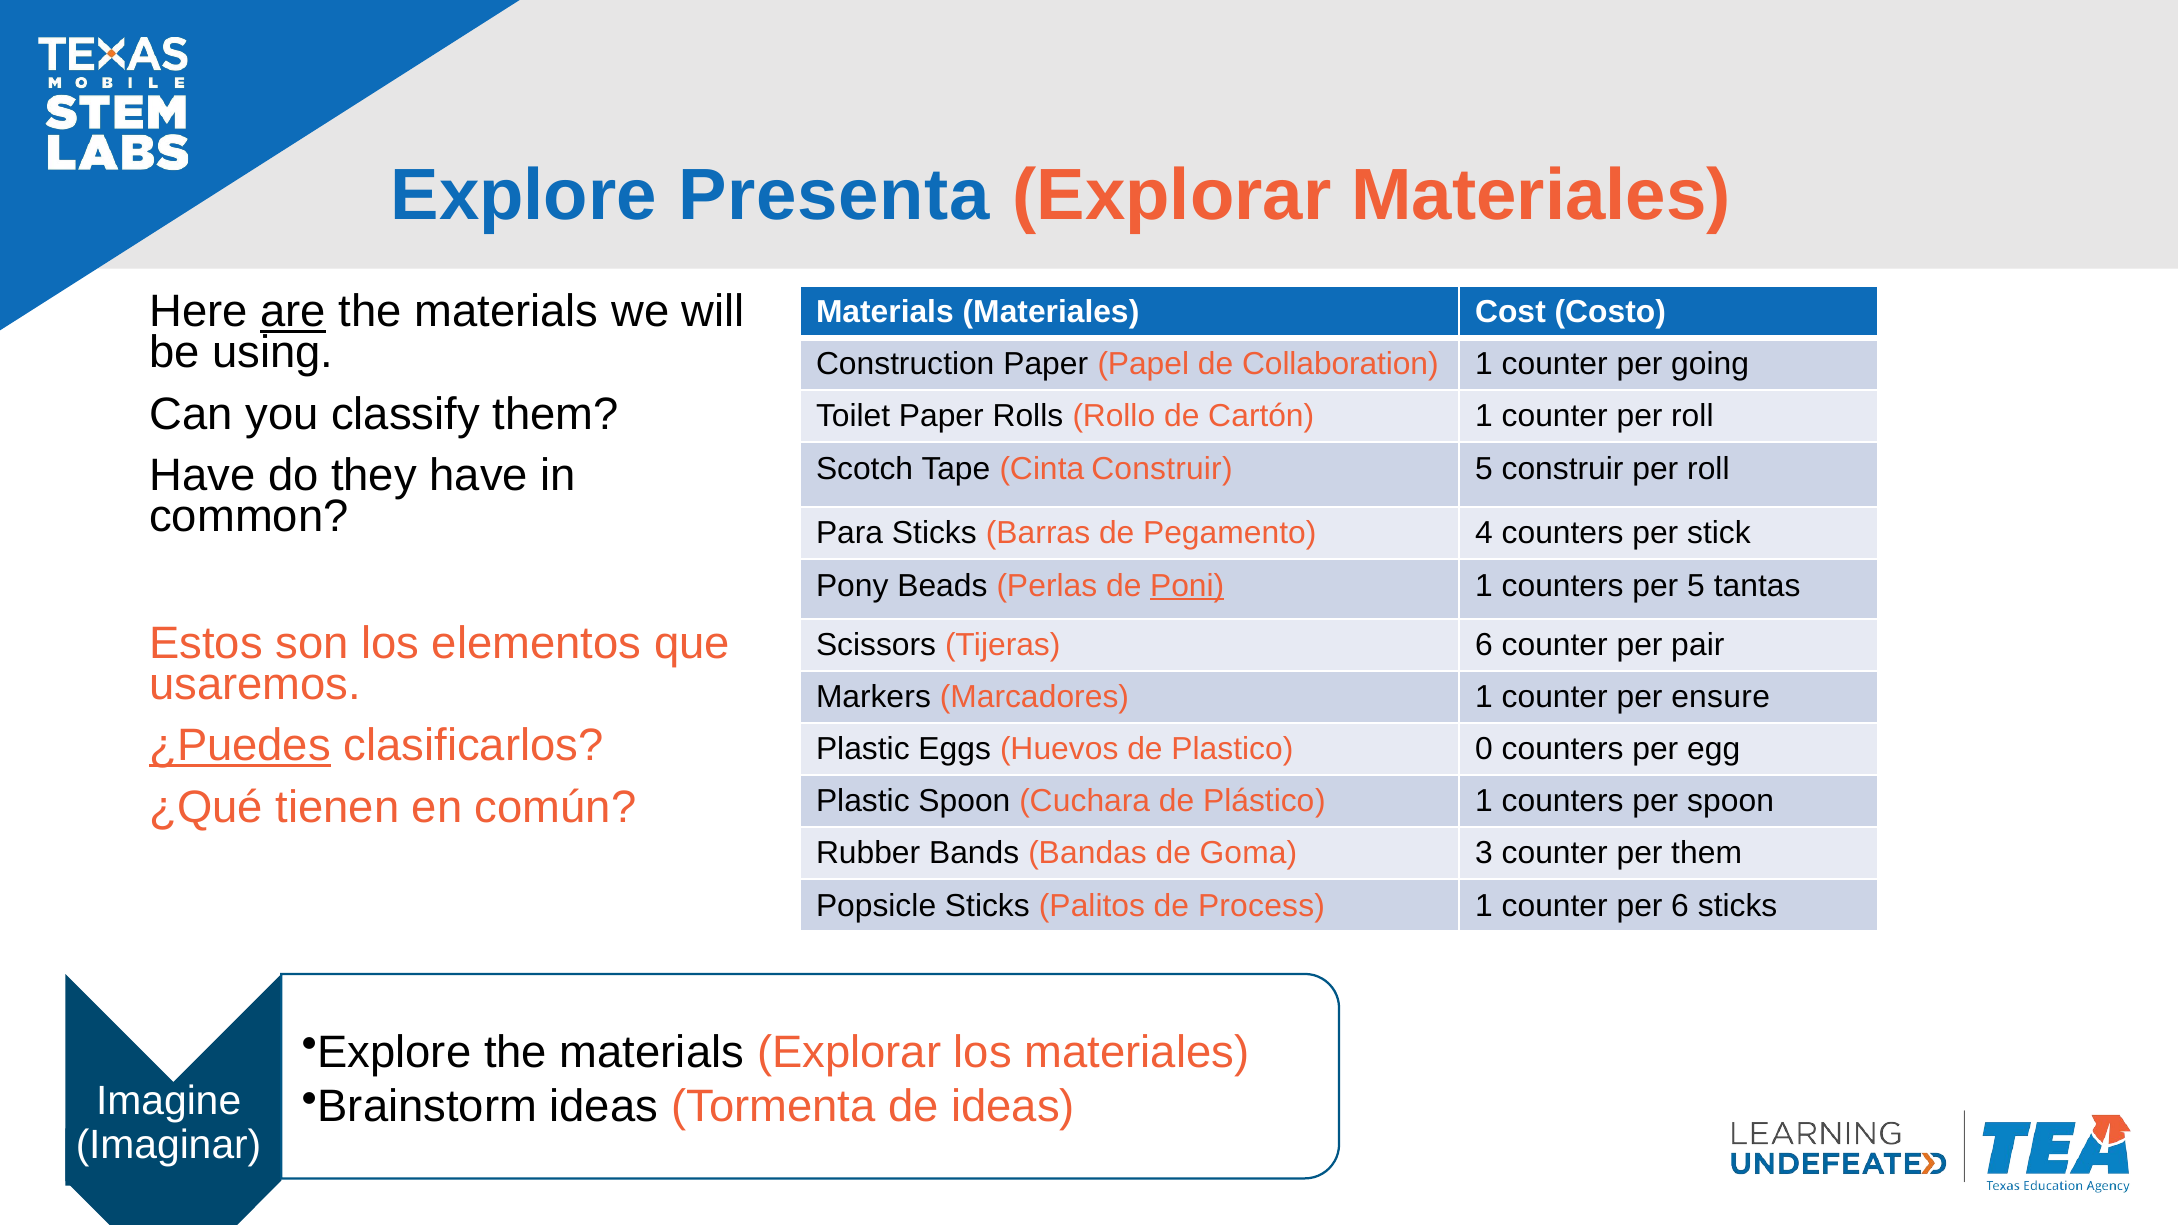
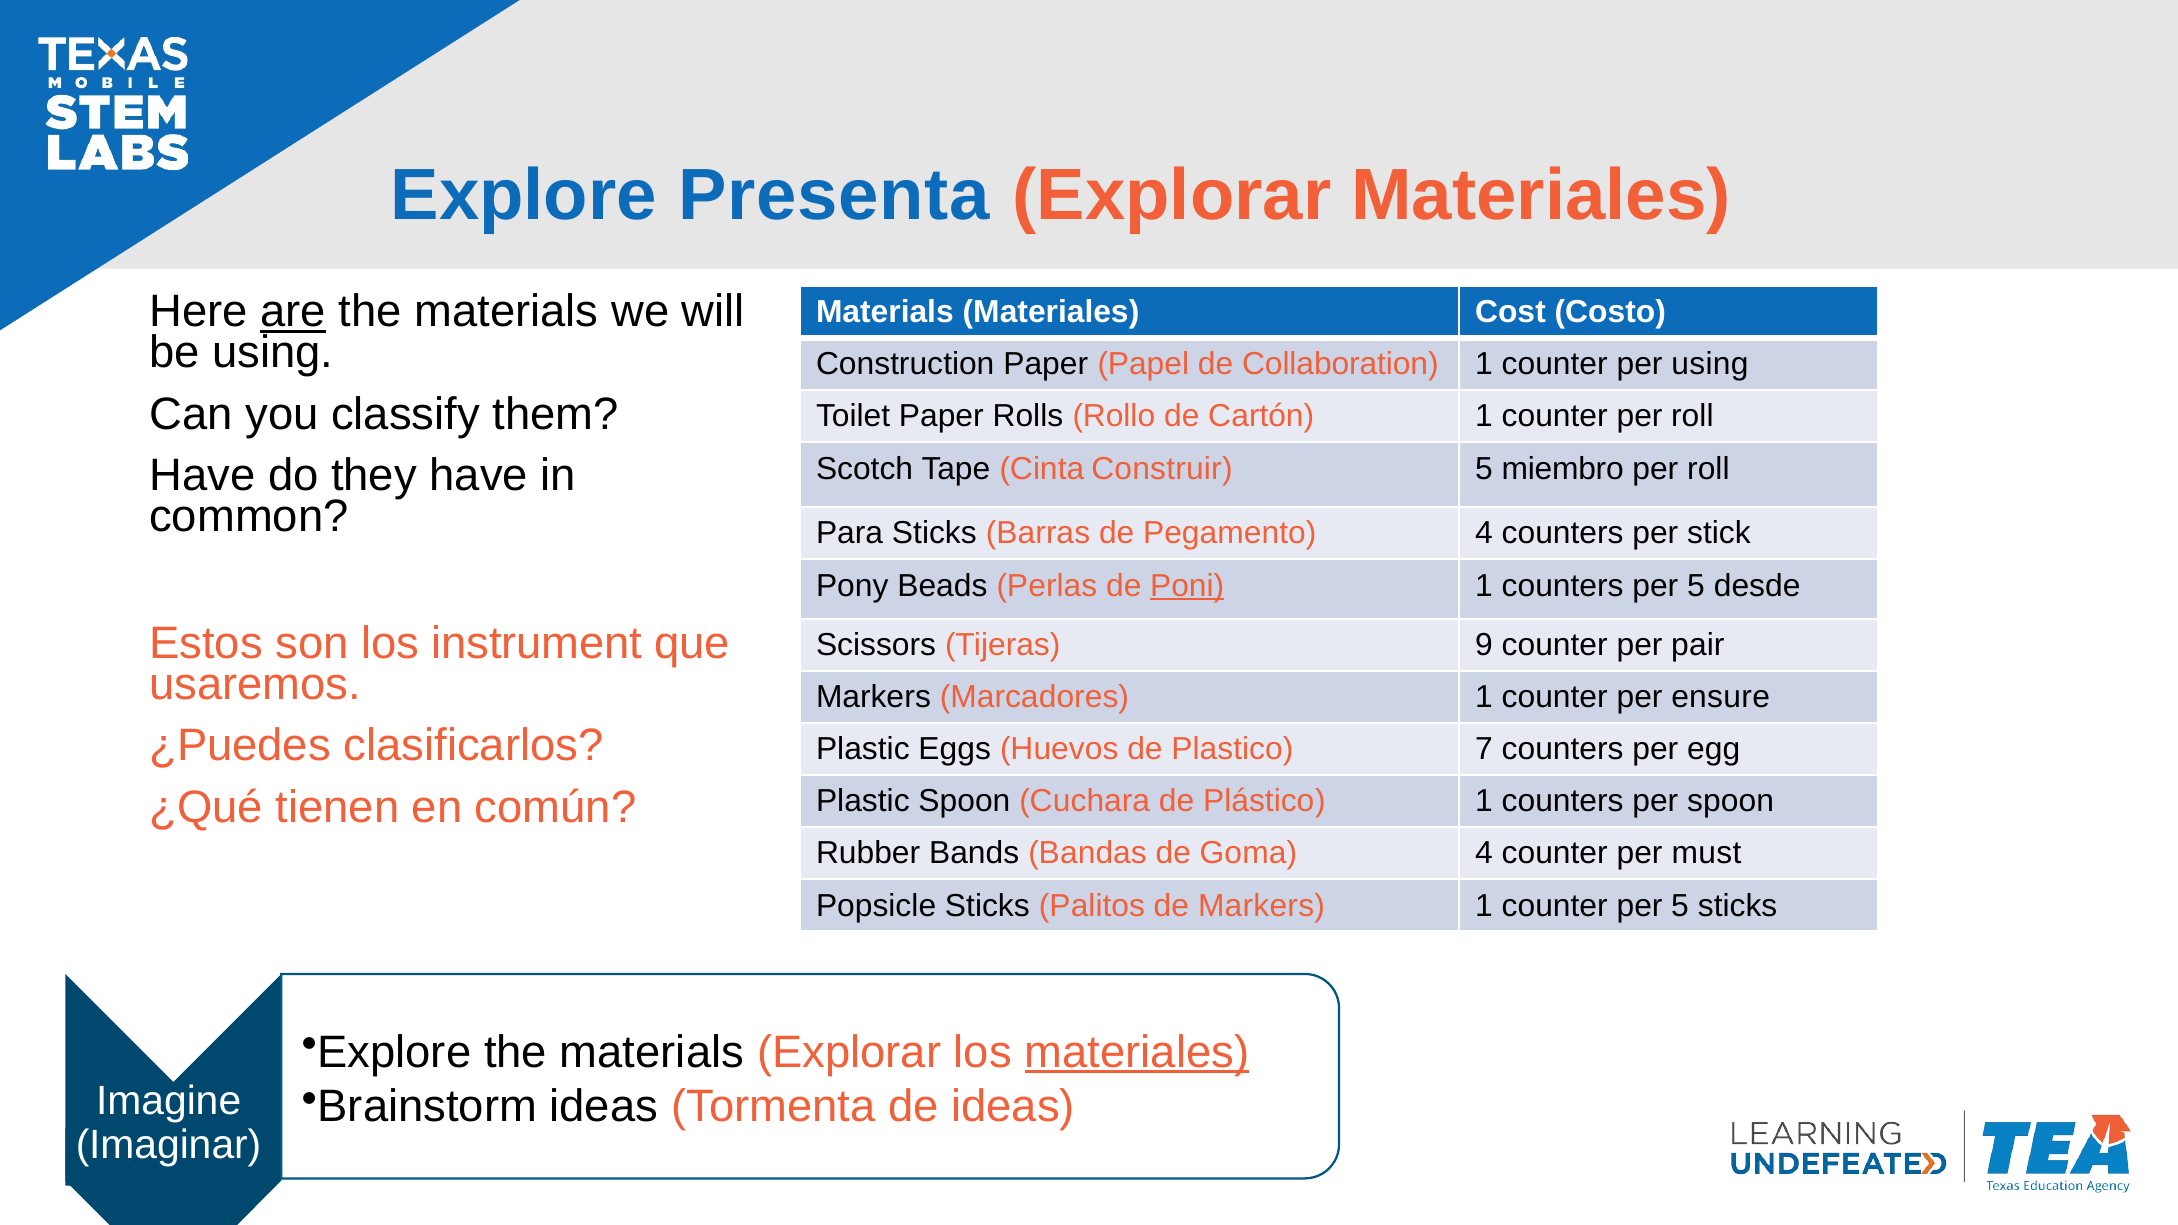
per going: going -> using
5 construir: construir -> miembro
tantas: tantas -> desde
elementos: elementos -> instrument
Tijeras 6: 6 -> 9
¿Puedes underline: present -> none
0: 0 -> 7
Goma 3: 3 -> 4
per them: them -> must
de Process: Process -> Markers
counter per 6: 6 -> 5
materiales at (1137, 1052) underline: none -> present
